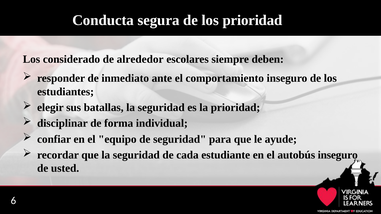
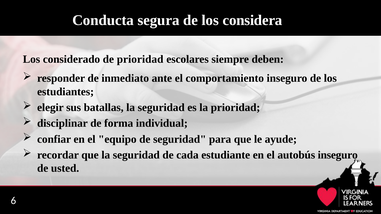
los prioridad: prioridad -> considera
de alrededor: alrededor -> prioridad
